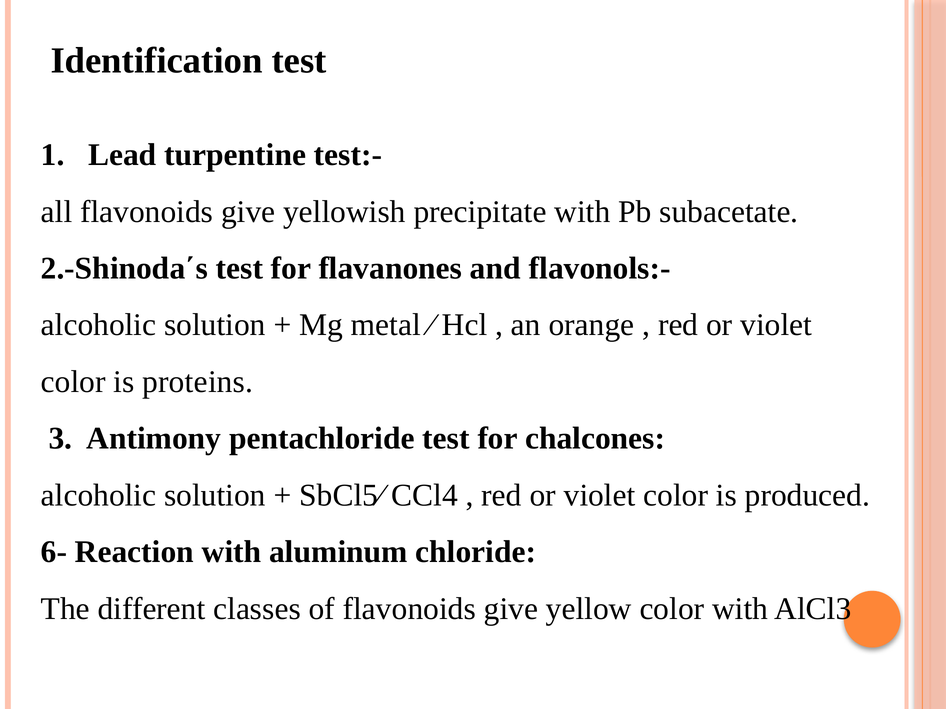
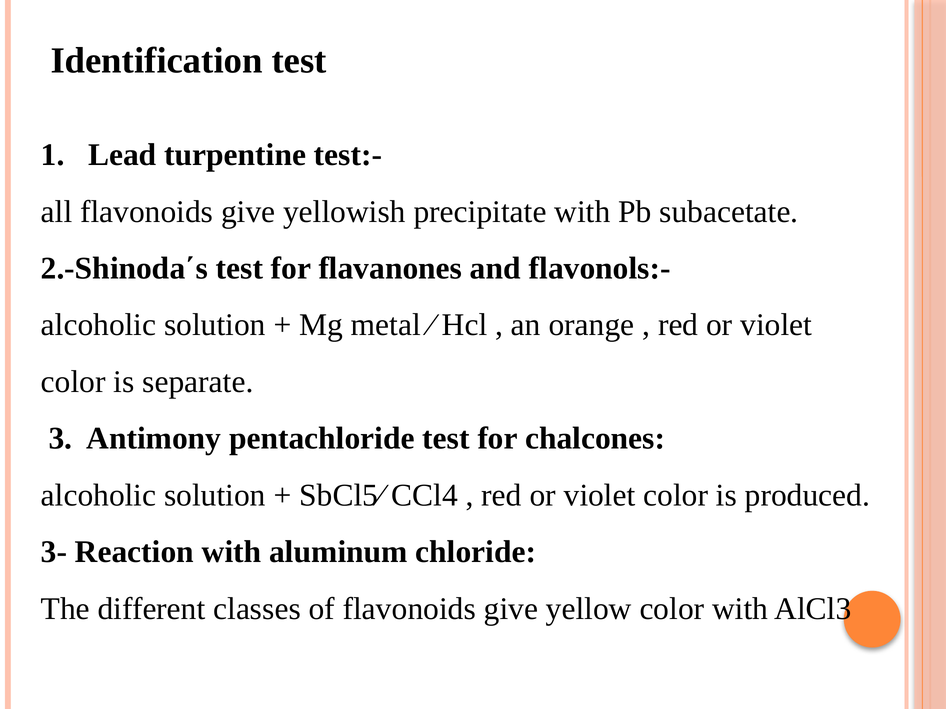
proteins: proteins -> separate
6-: 6- -> 3-
